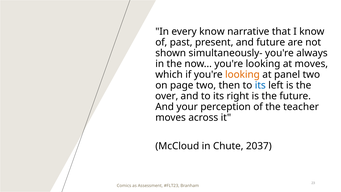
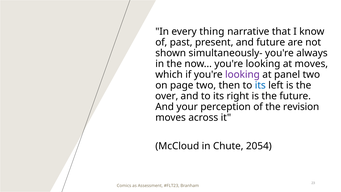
every know: know -> thing
looking at (242, 74) colour: orange -> purple
teacher: teacher -> revision
2037: 2037 -> 2054
